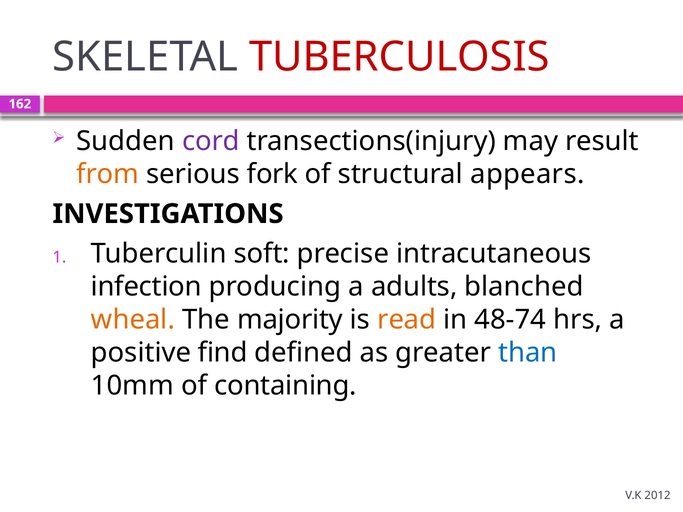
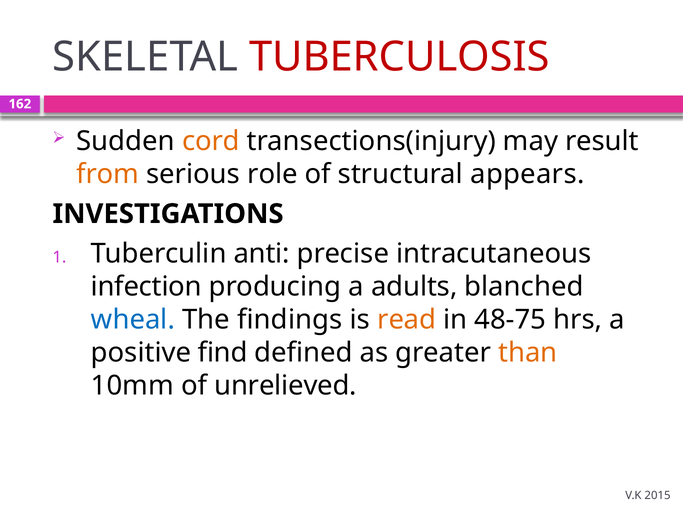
cord colour: purple -> orange
fork: fork -> role
soft: soft -> anti
wheal colour: orange -> blue
majority: majority -> findings
48-74: 48-74 -> 48-75
than colour: blue -> orange
containing: containing -> unrelieved
2012: 2012 -> 2015
